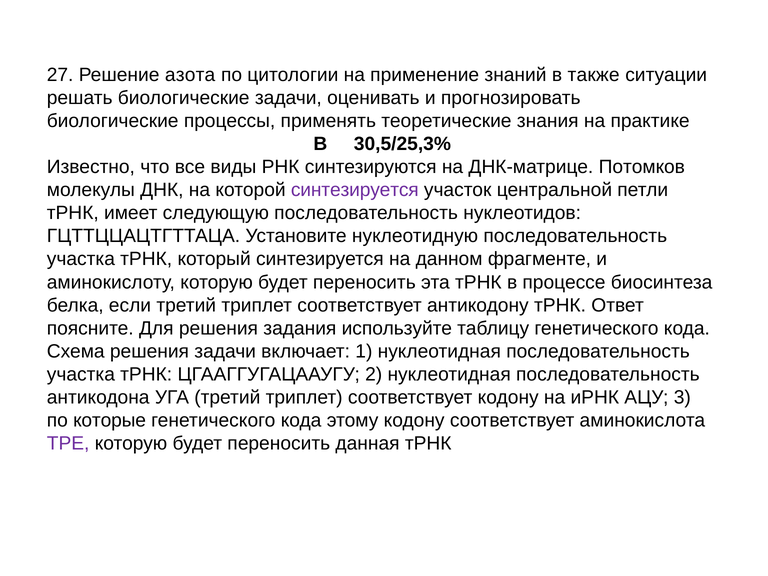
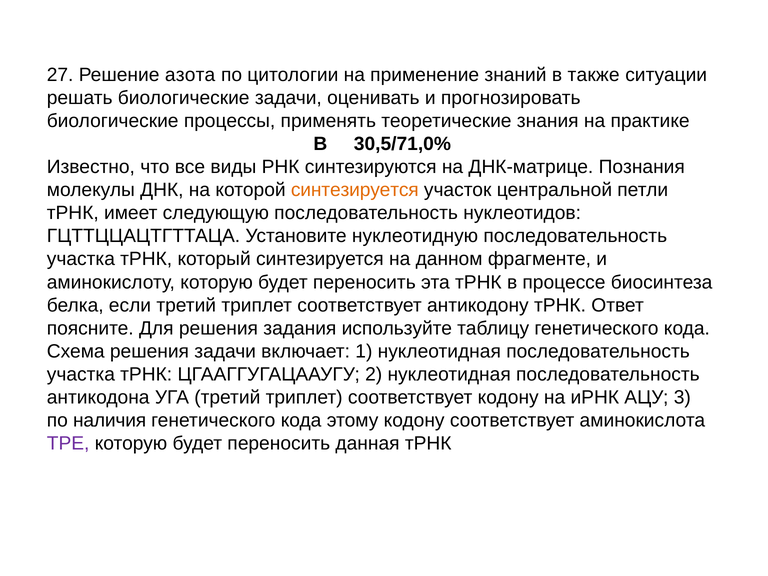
30,5/25,3%: 30,5/25,3% -> 30,5/71,0%
Потомков: Потомков -> Познания
синтезируется at (355, 190) colour: purple -> orange
которые: которые -> наличия
